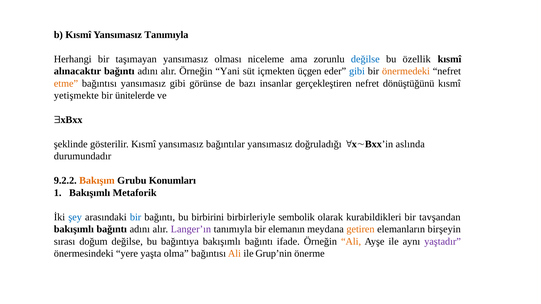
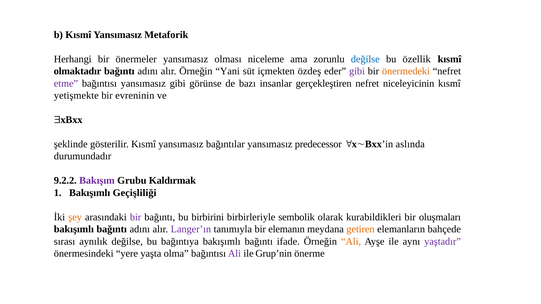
Yansımasız Tanımıyla: Tanımıyla -> Metaforik
taşımayan: taşımayan -> önermeler
alınacaktır: alınacaktır -> olmaktadır
üçgen: üçgen -> özdeş
gibi at (357, 71) colour: blue -> purple
etme colour: orange -> purple
dönüştüğünü: dönüştüğünü -> niceleyicinin
ünitelerde: ünitelerde -> evreninin
doğruladığı: doğruladığı -> predecessor
Bakışım colour: orange -> purple
Konumları: Konumları -> Kaldırmak
Metaforik: Metaforik -> Geçişliliği
şey colour: blue -> orange
bir at (136, 217) colour: blue -> purple
tavşandan: tavşandan -> oluşmaları
birşeyin: birşeyin -> bahçede
doğum: doğum -> aynılık
Ali at (234, 254) colour: orange -> purple
